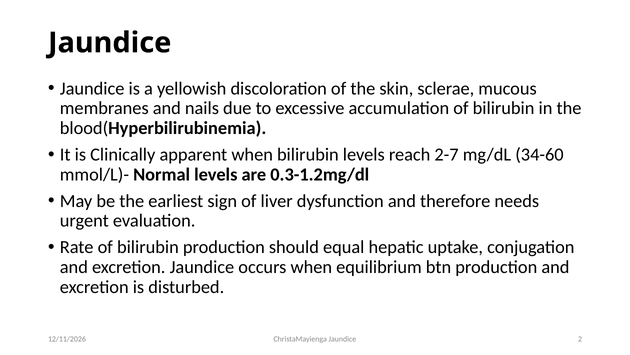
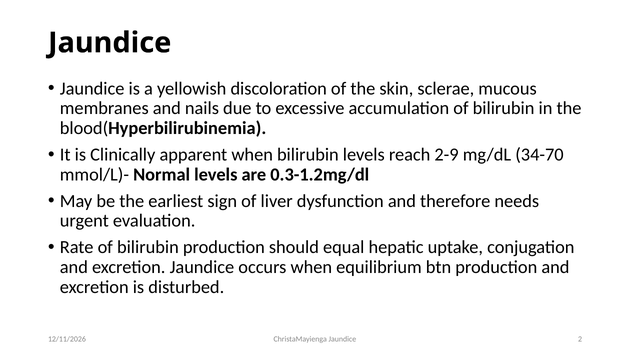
2-7: 2-7 -> 2-9
34-60: 34-60 -> 34-70
